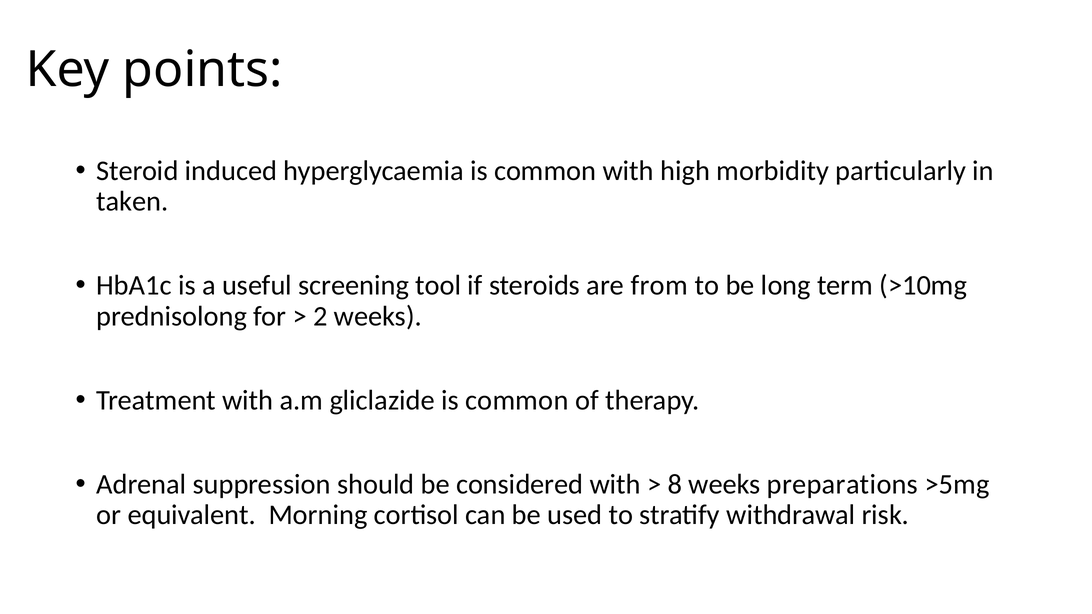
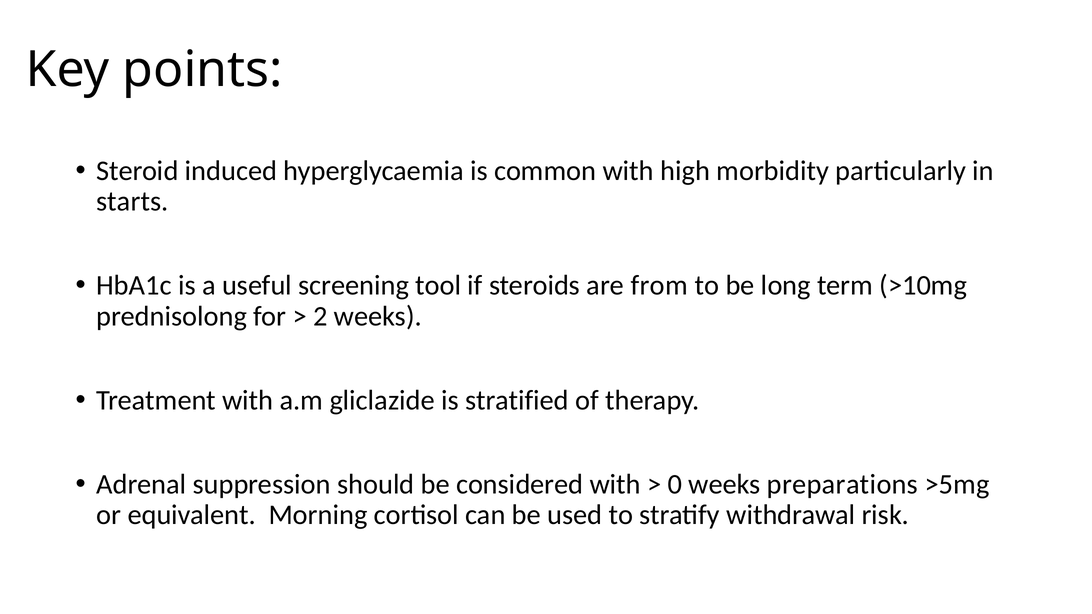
taken: taken -> starts
gliclazide is common: common -> stratified
8: 8 -> 0
